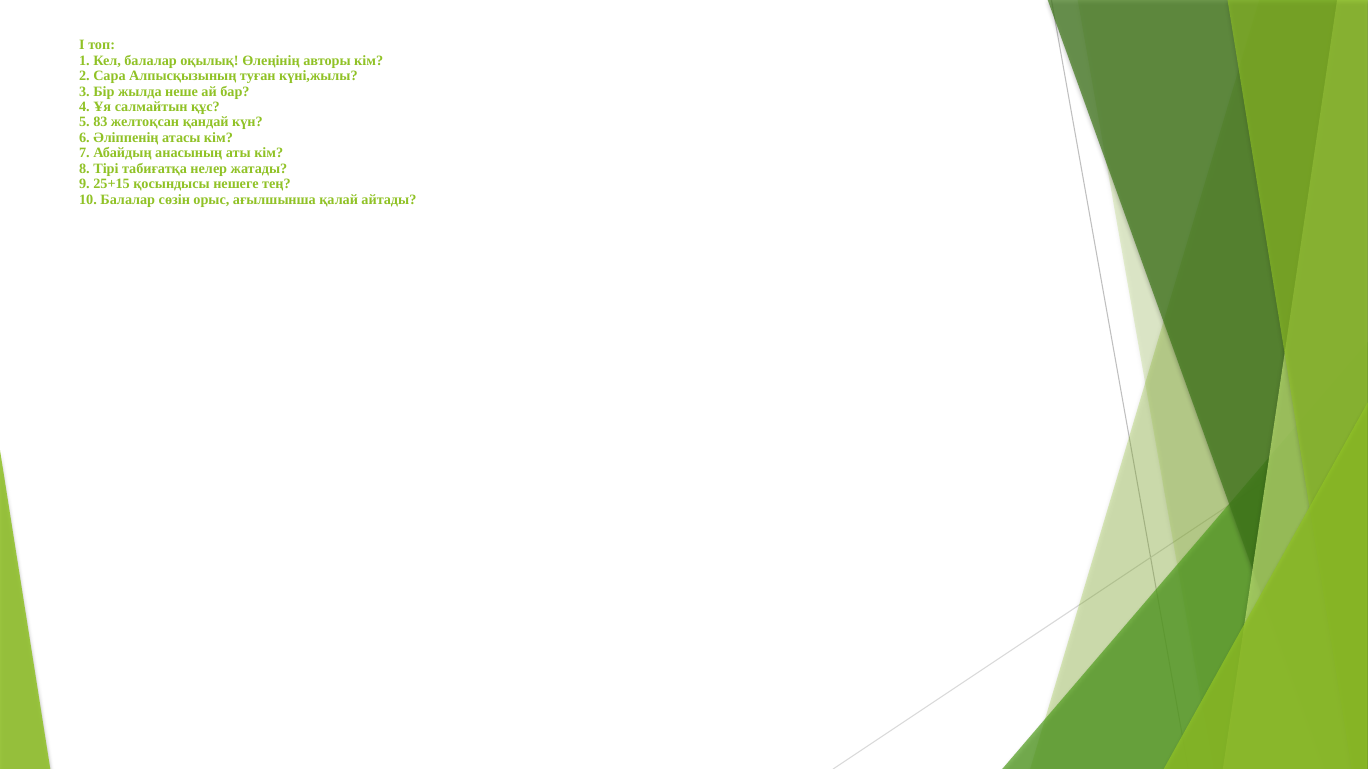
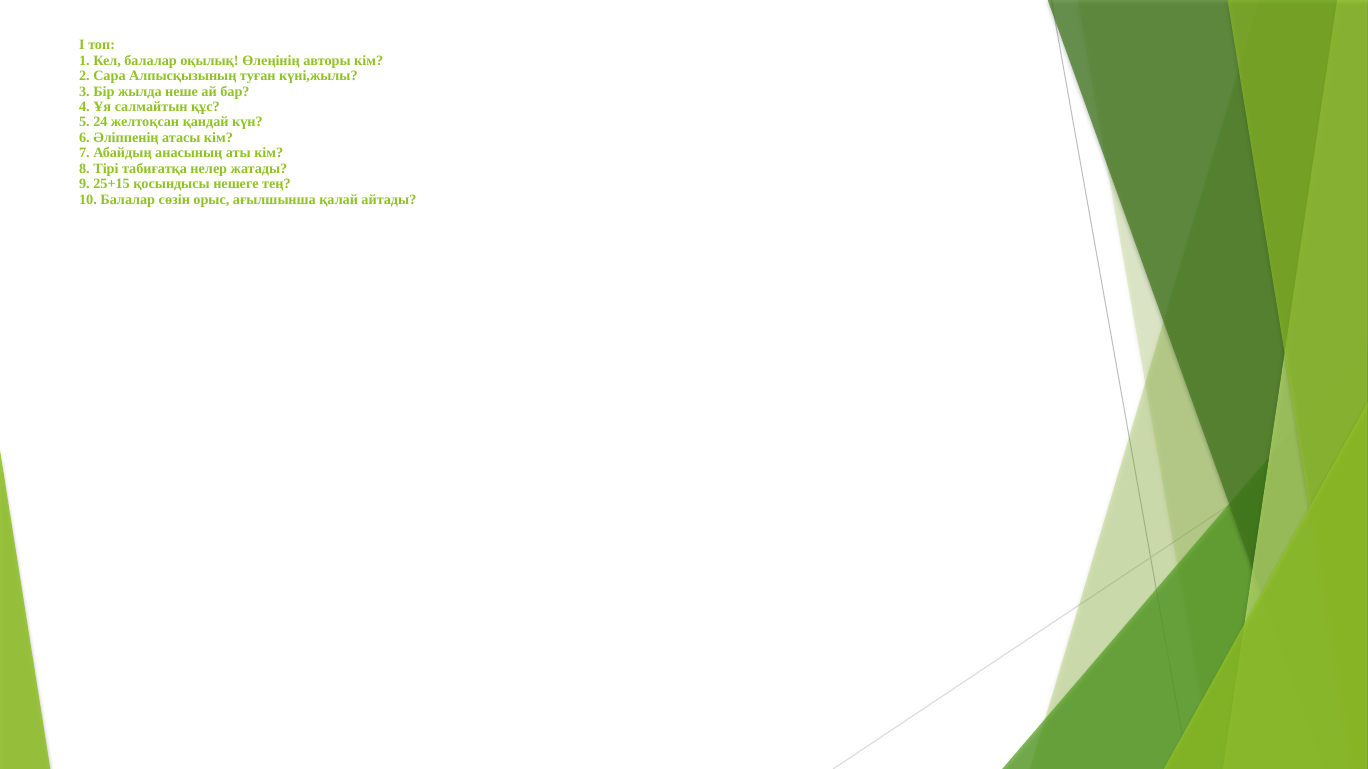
83: 83 -> 24
